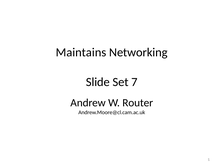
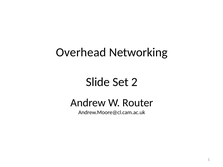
Maintains: Maintains -> Overhead
7: 7 -> 2
